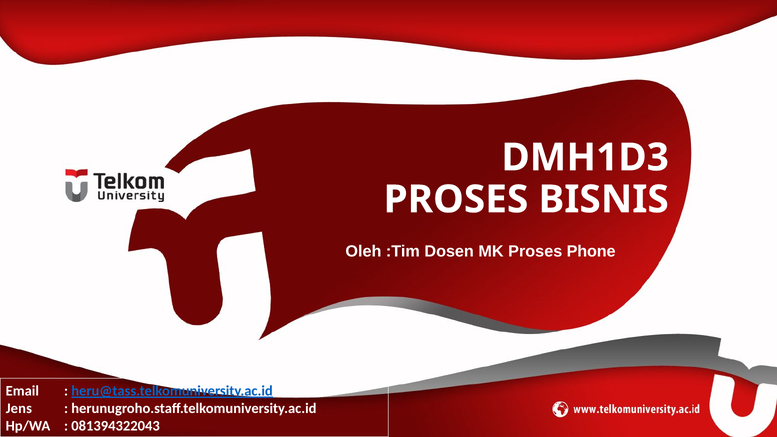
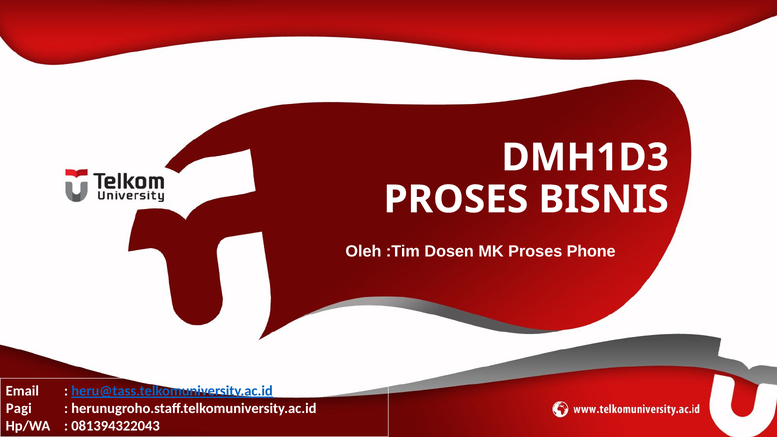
Jens: Jens -> Pagi
